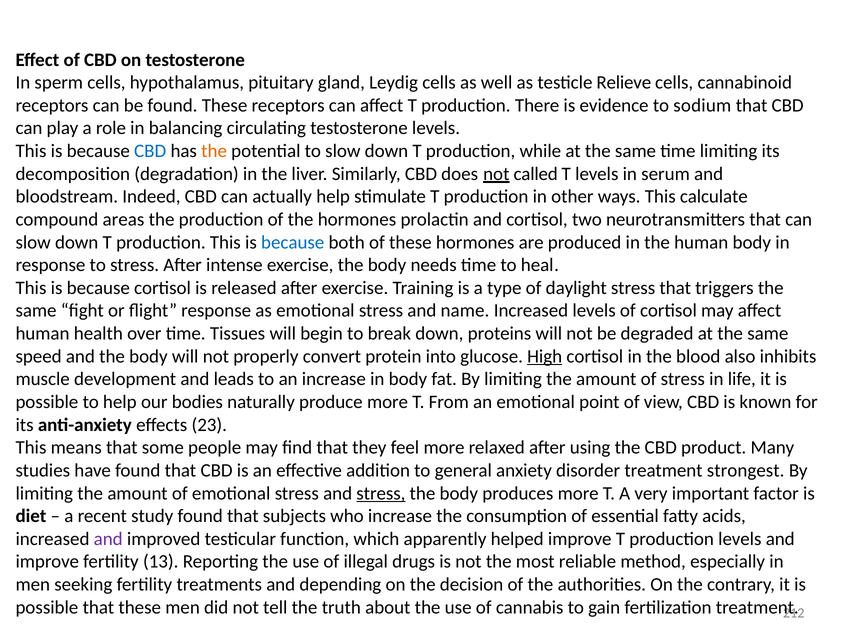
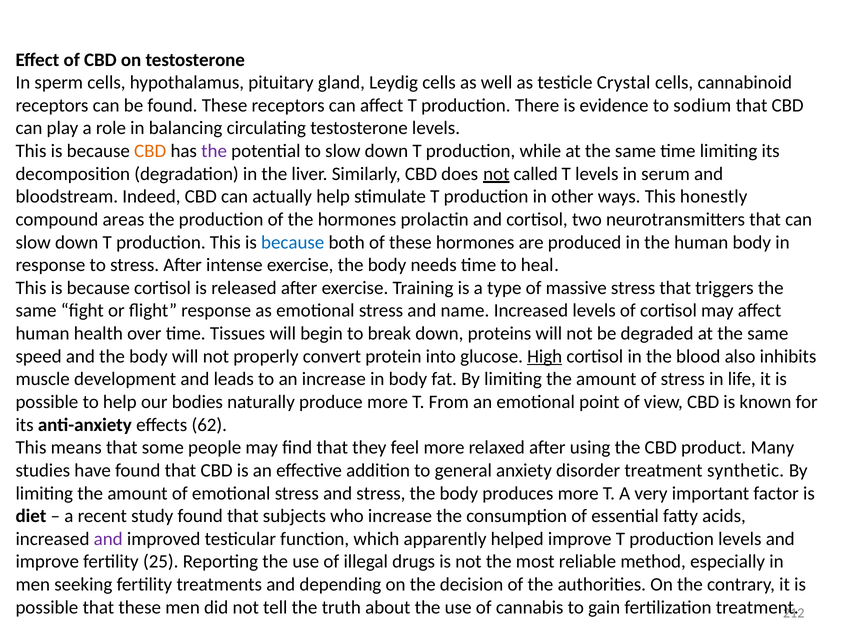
Relieve: Relieve -> Crystal
CBD at (150, 151) colour: blue -> orange
the at (214, 151) colour: orange -> purple
calculate: calculate -> honestly
daylight: daylight -> massive
23: 23 -> 62
strongest: strongest -> synthetic
stress at (381, 493) underline: present -> none
13: 13 -> 25
